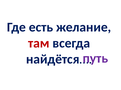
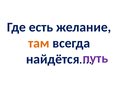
там colour: red -> orange
